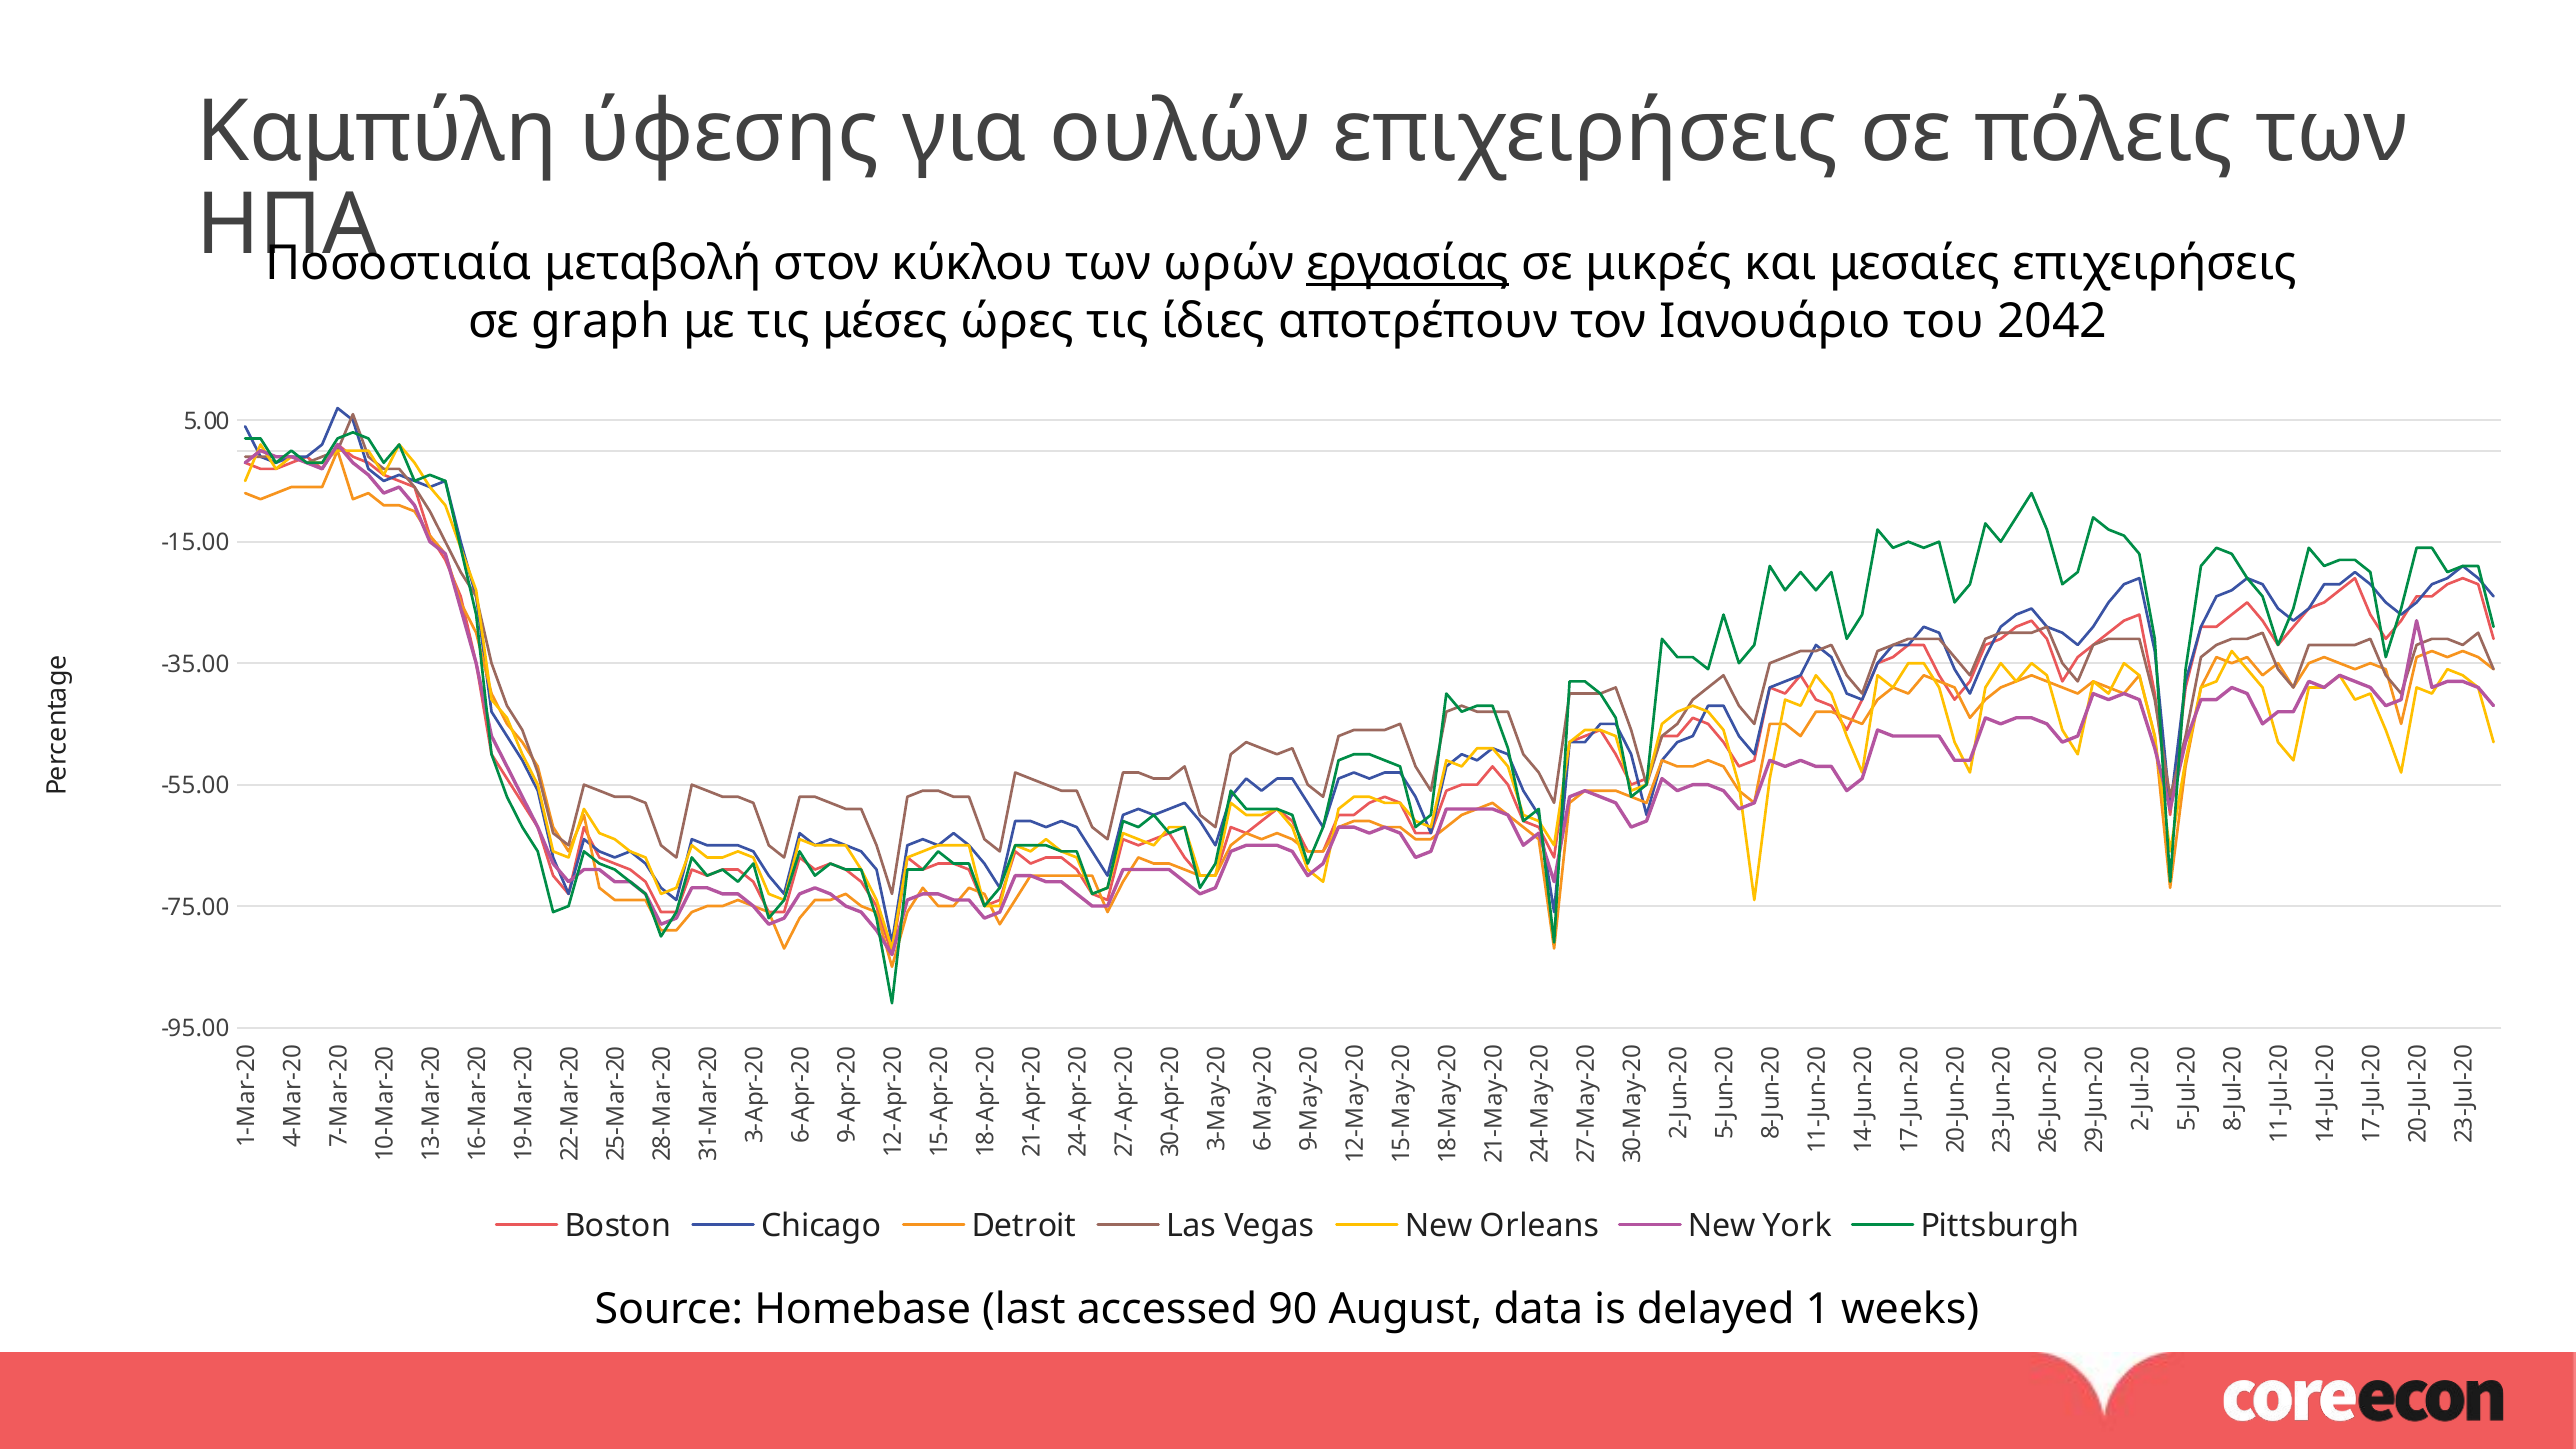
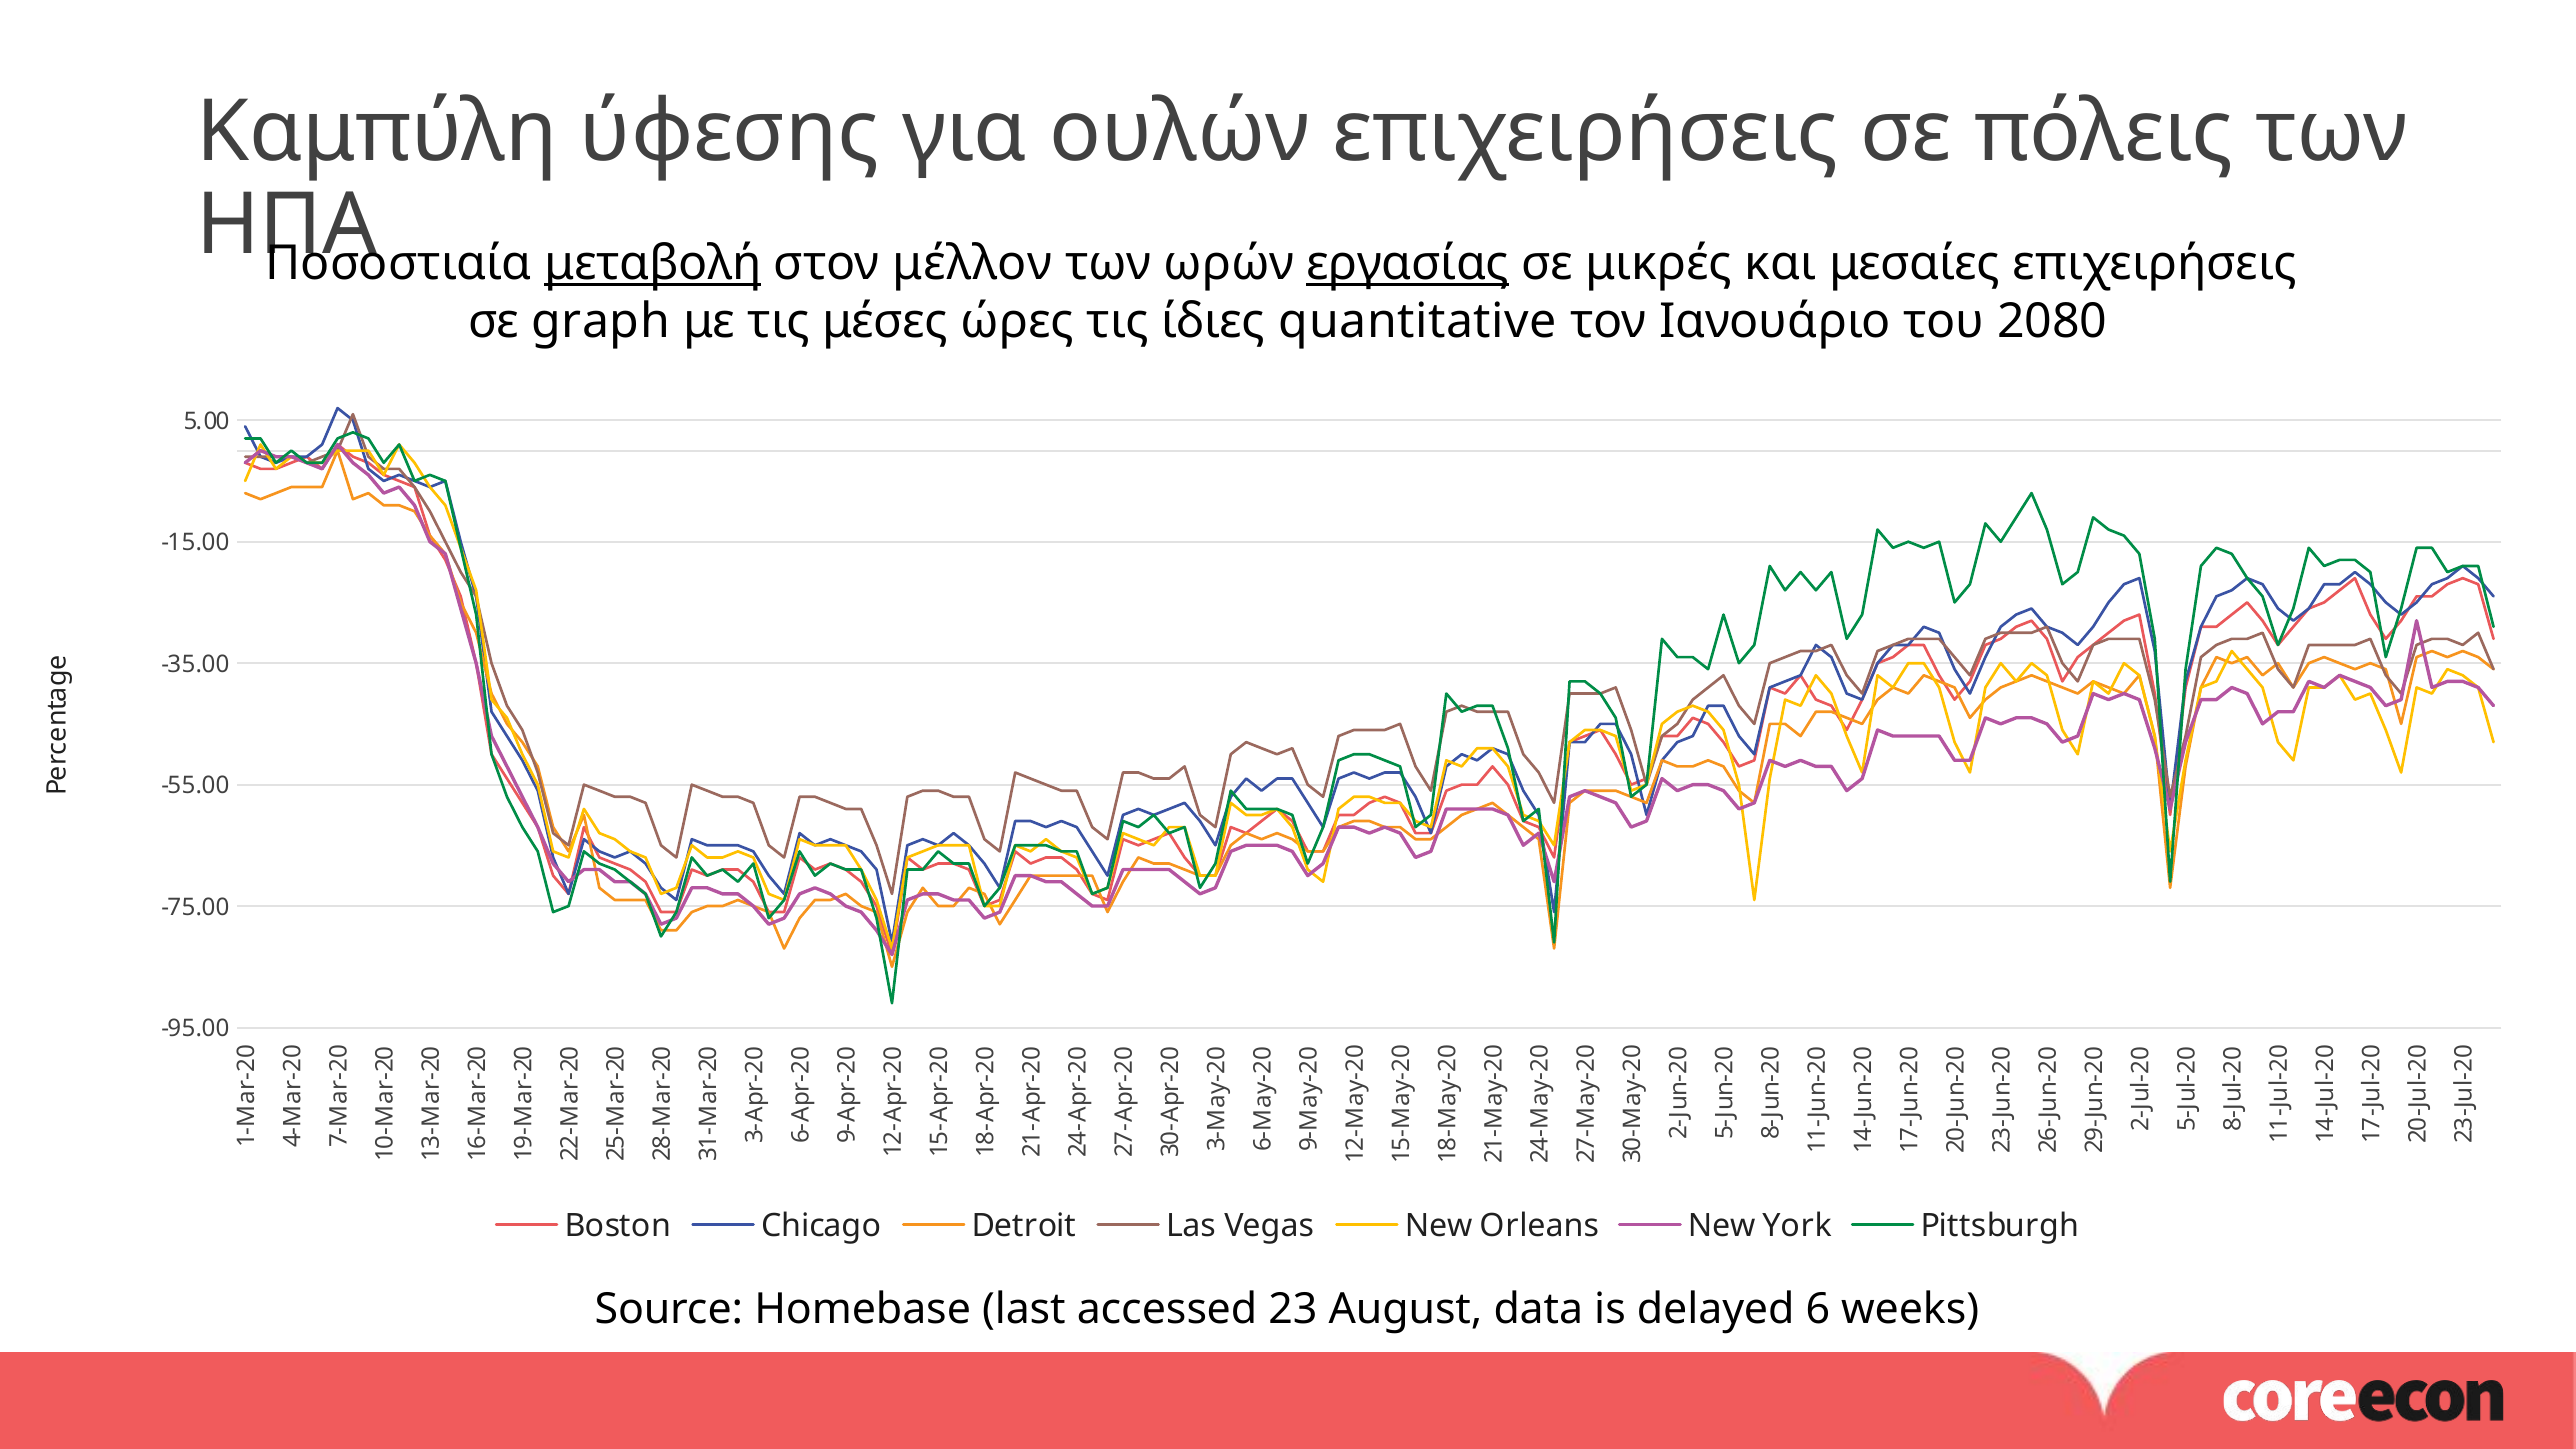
μεταβολή underline: none -> present
κύκλου: κύκλου -> μέλλον
αποτρέπουν: αποτρέπουν -> quantitative
2042: 2042 -> 2080
90: 90 -> 23
delayed 1: 1 -> 6
